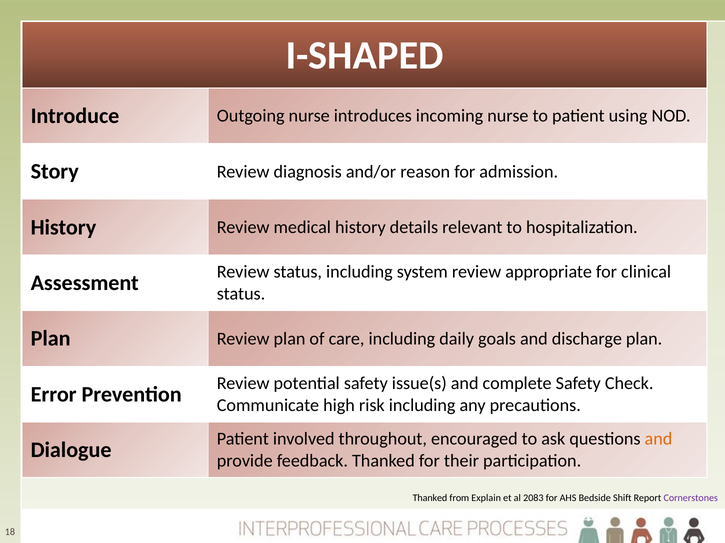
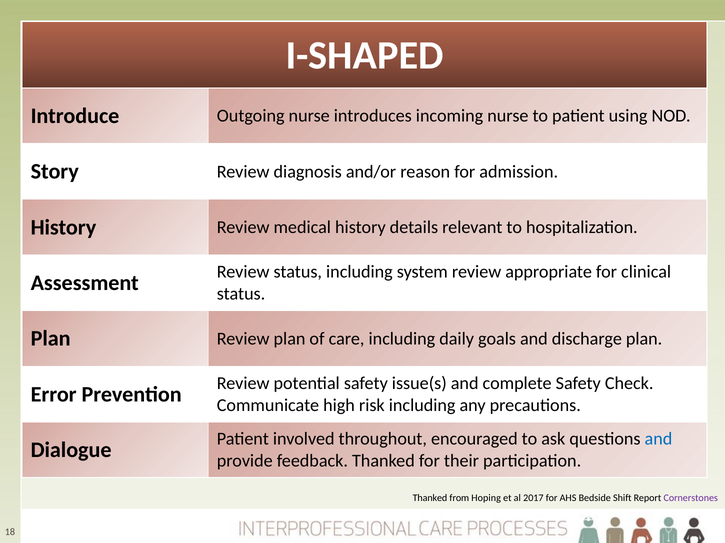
and at (658, 439) colour: orange -> blue
Explain: Explain -> Hoping
2083: 2083 -> 2017
